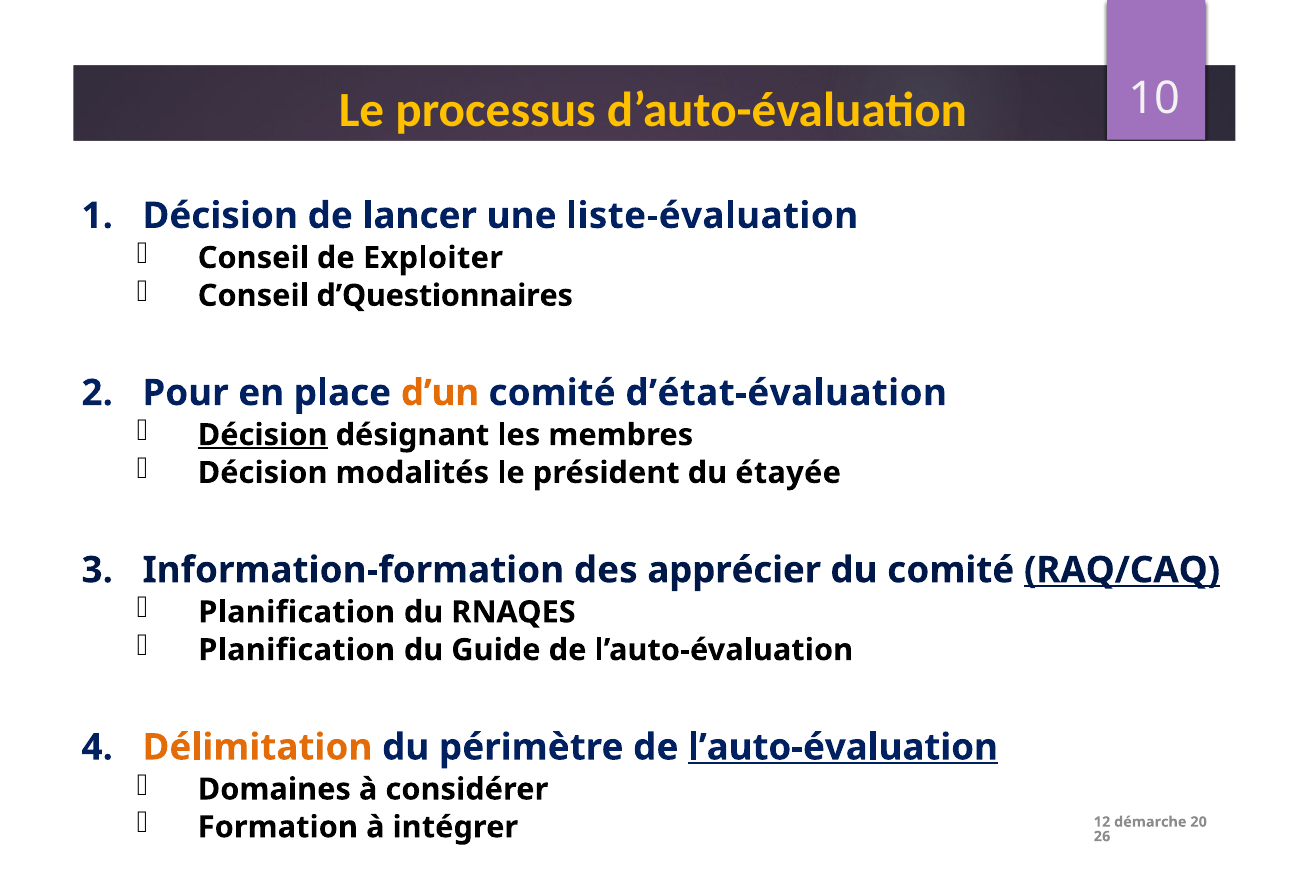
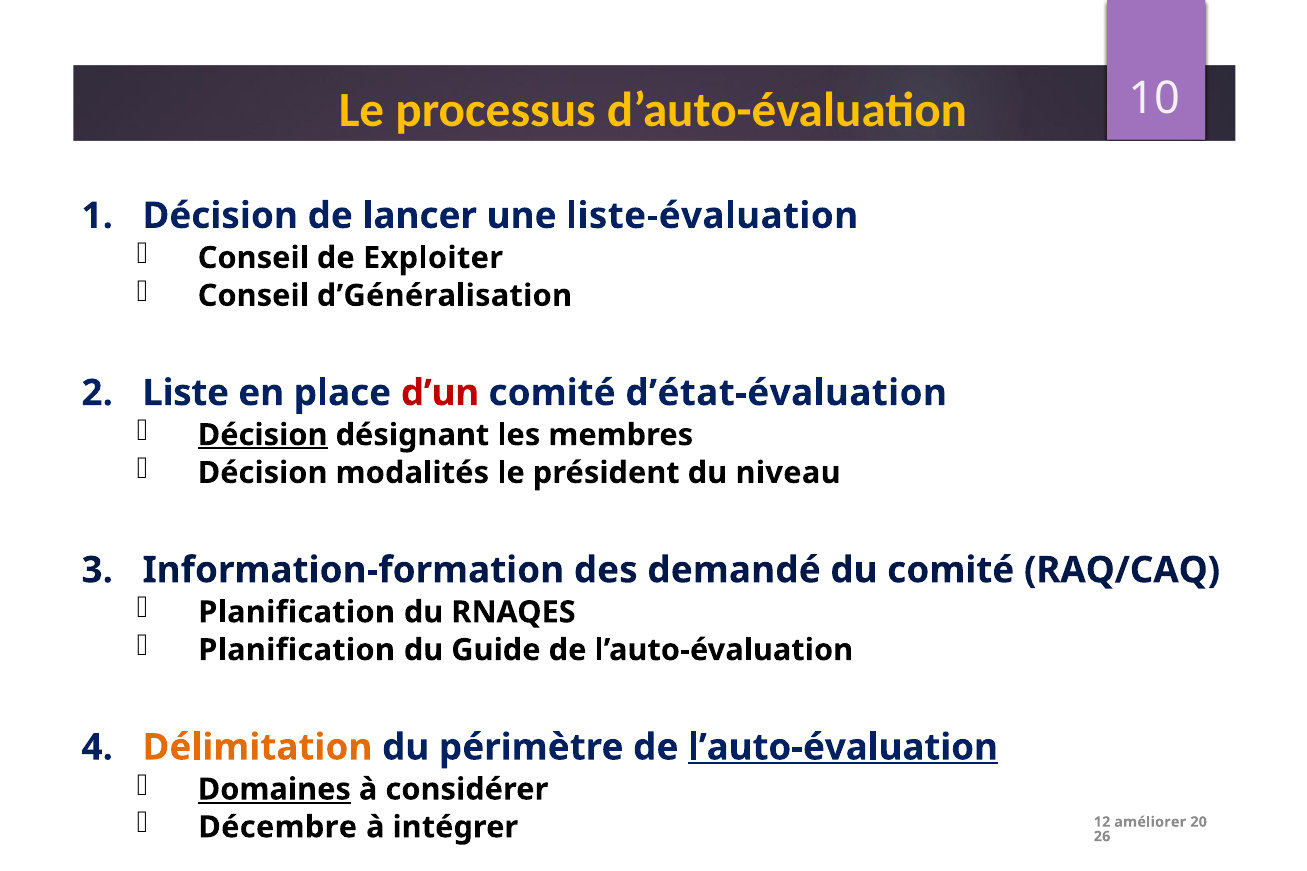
d’Questionnaires: d’Questionnaires -> d’Généralisation
Pour: Pour -> Liste
d’un colour: orange -> red
étayée: étayée -> niveau
apprécier: apprécier -> demandé
RAQ/CAQ underline: present -> none
Domaines underline: none -> present
Formation: Formation -> Décembre
démarche: démarche -> améliorer
